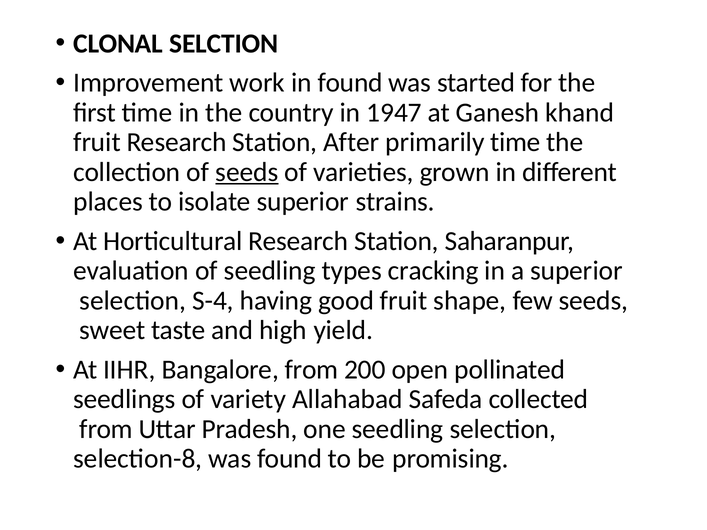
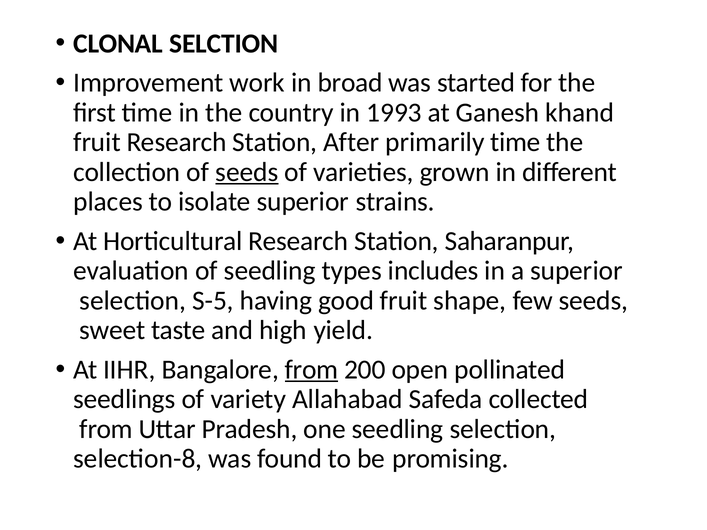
in found: found -> broad
1947: 1947 -> 1993
cracking: cracking -> includes
S-4: S-4 -> S-5
from at (312, 370) underline: none -> present
